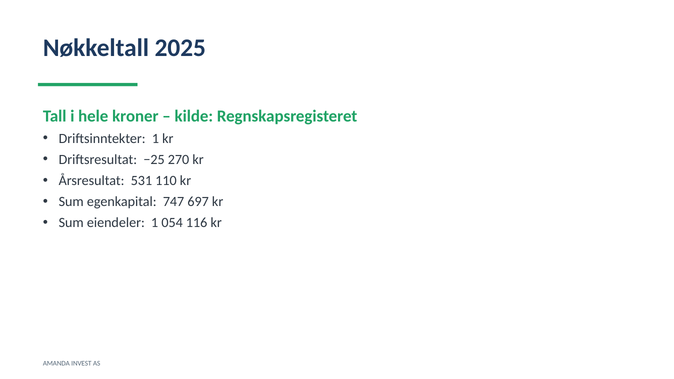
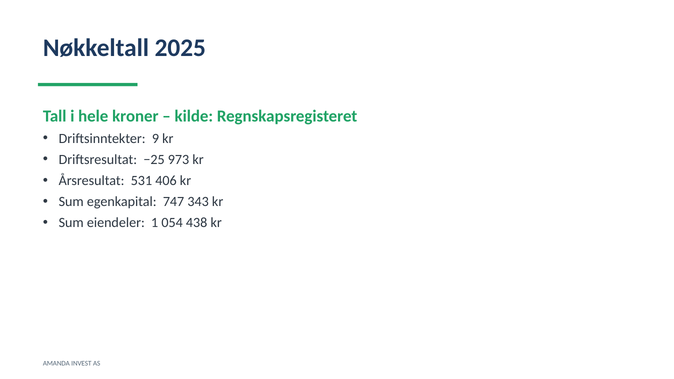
Driftsinntekter 1: 1 -> 9
270: 270 -> 973
110: 110 -> 406
697: 697 -> 343
116: 116 -> 438
